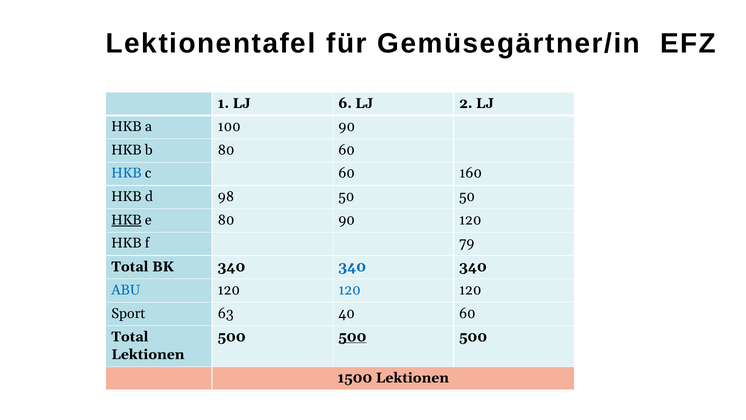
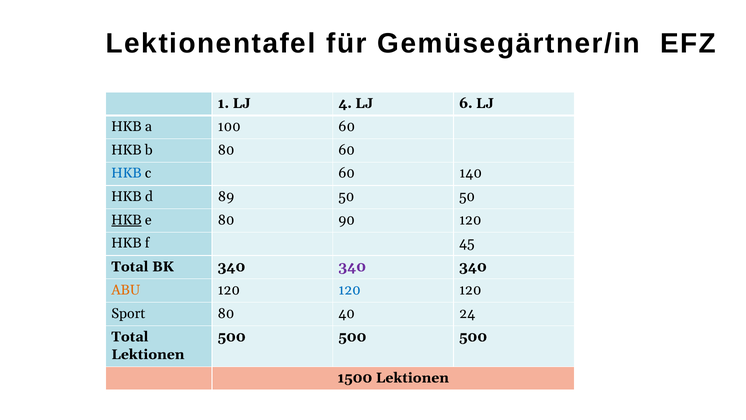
6: 6 -> 4
2: 2 -> 6
100 90: 90 -> 60
160: 160 -> 140
98: 98 -> 89
79: 79 -> 45
340 at (352, 266) colour: blue -> purple
ABU colour: blue -> orange
Sport 63: 63 -> 80
40 60: 60 -> 24
500 at (352, 336) underline: present -> none
